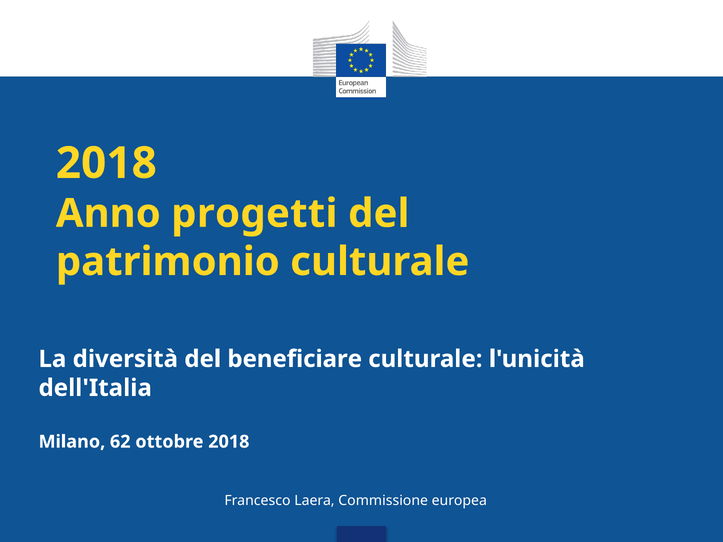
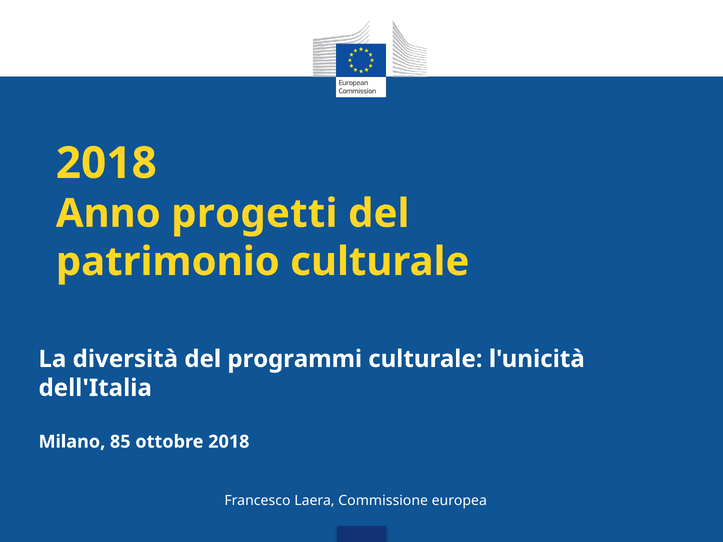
beneficiare: beneficiare -> programmi
62: 62 -> 85
